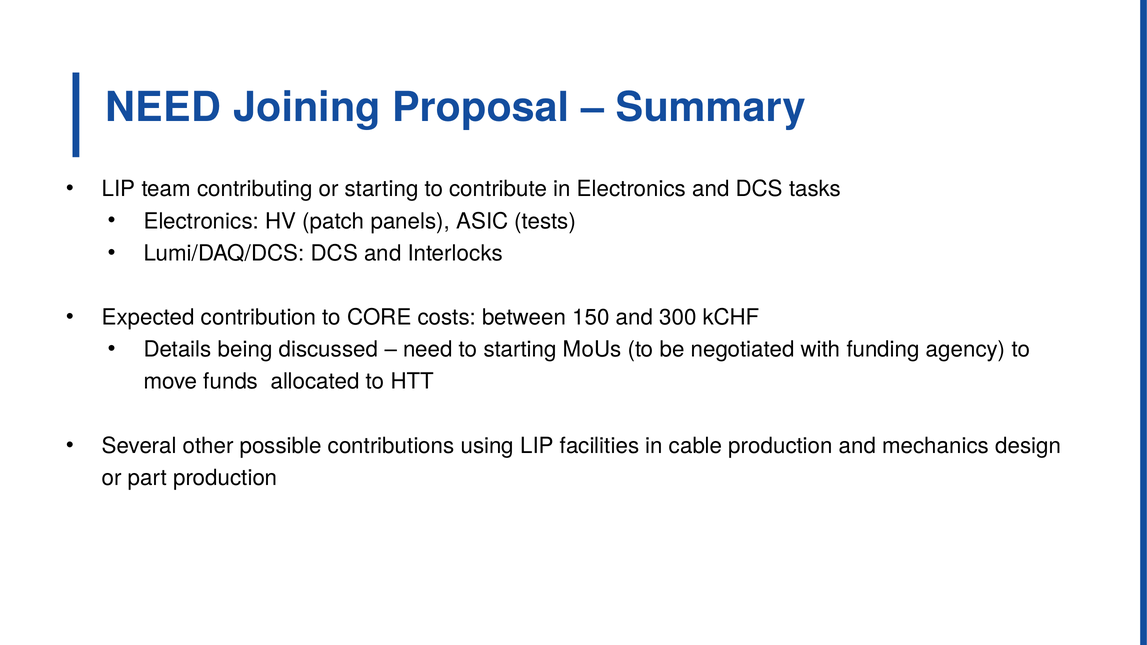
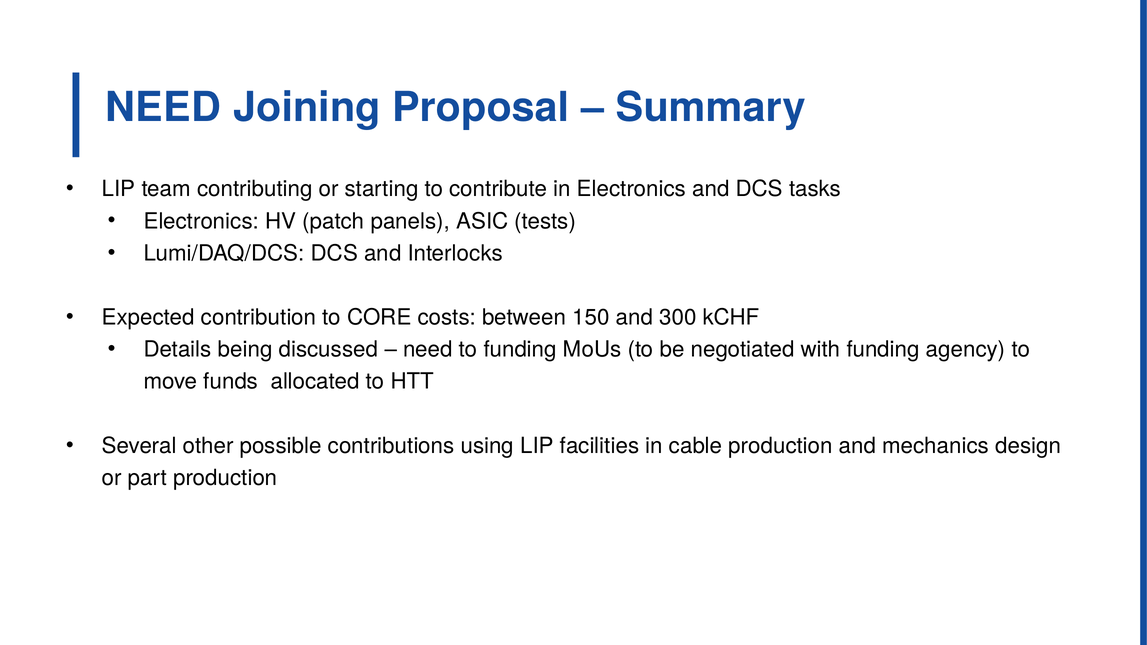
to starting: starting -> funding
